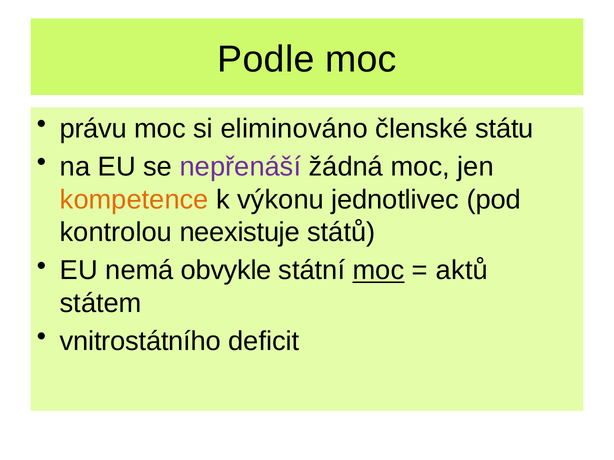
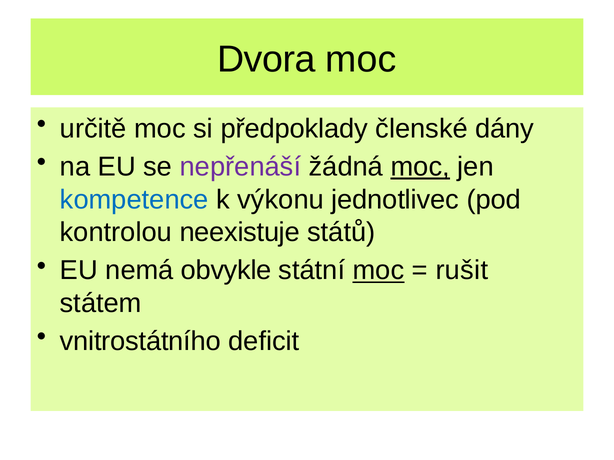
Podle: Podle -> Dvora
právu: právu -> určitě
eliminováno: eliminováno -> předpoklady
státu: státu -> dány
moc at (420, 167) underline: none -> present
kompetence colour: orange -> blue
aktů: aktů -> rušit
